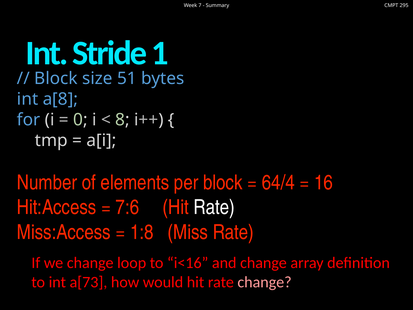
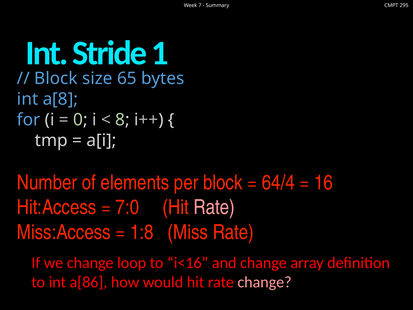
51: 51 -> 65
7:6: 7:6 -> 7:0
Rate at (214, 207) colour: white -> pink
a[73: a[73 -> a[86
